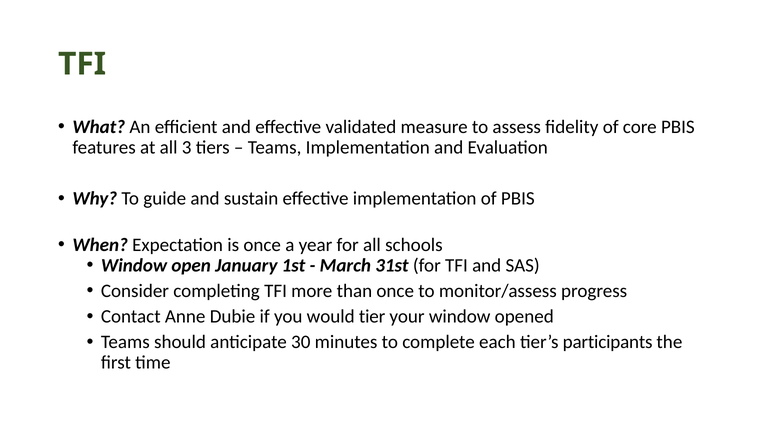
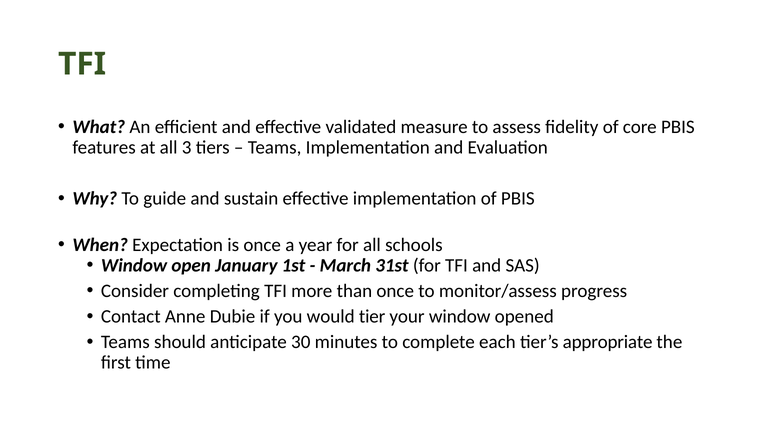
participants: participants -> appropriate
